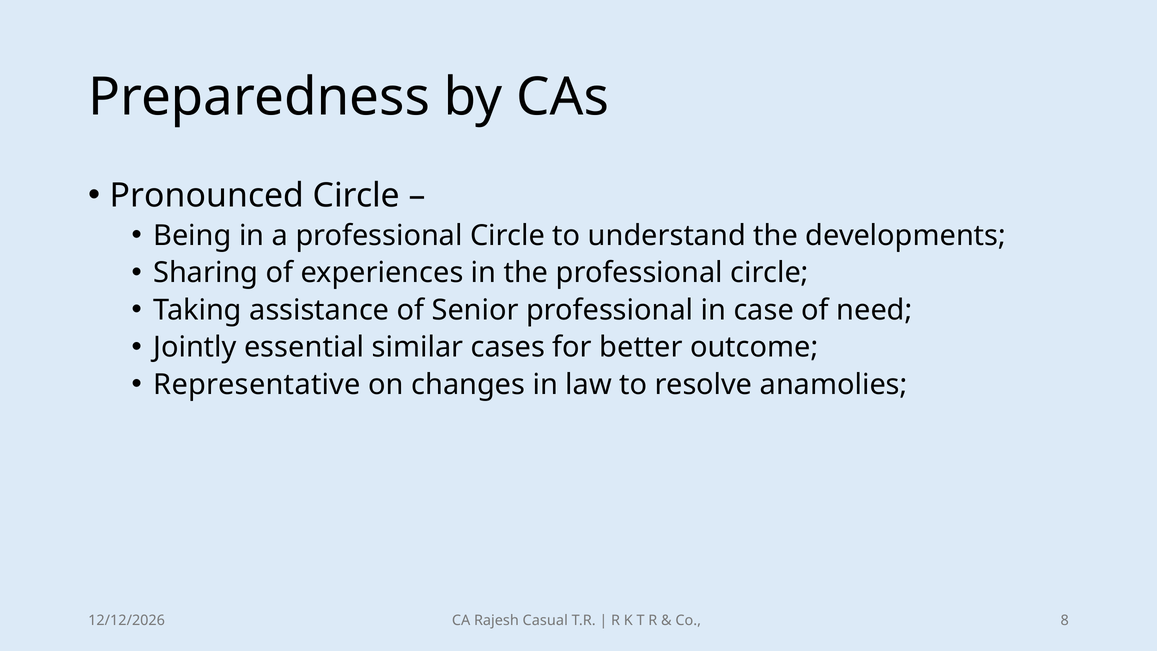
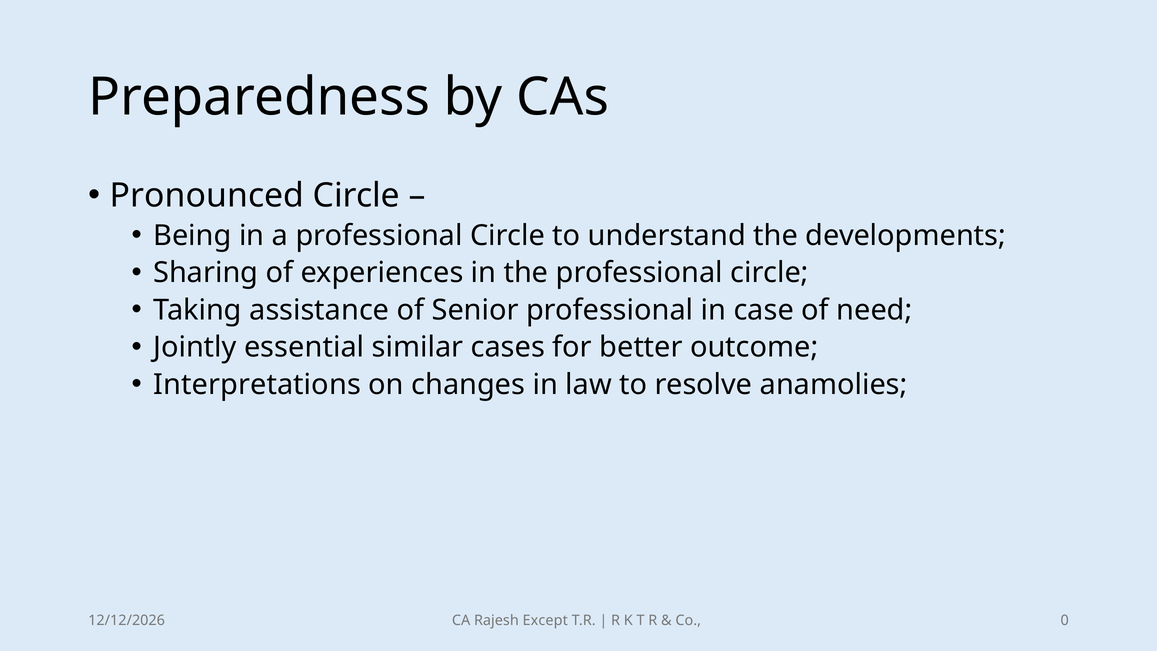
Representative: Representative -> Interpretations
Casual: Casual -> Except
8: 8 -> 0
